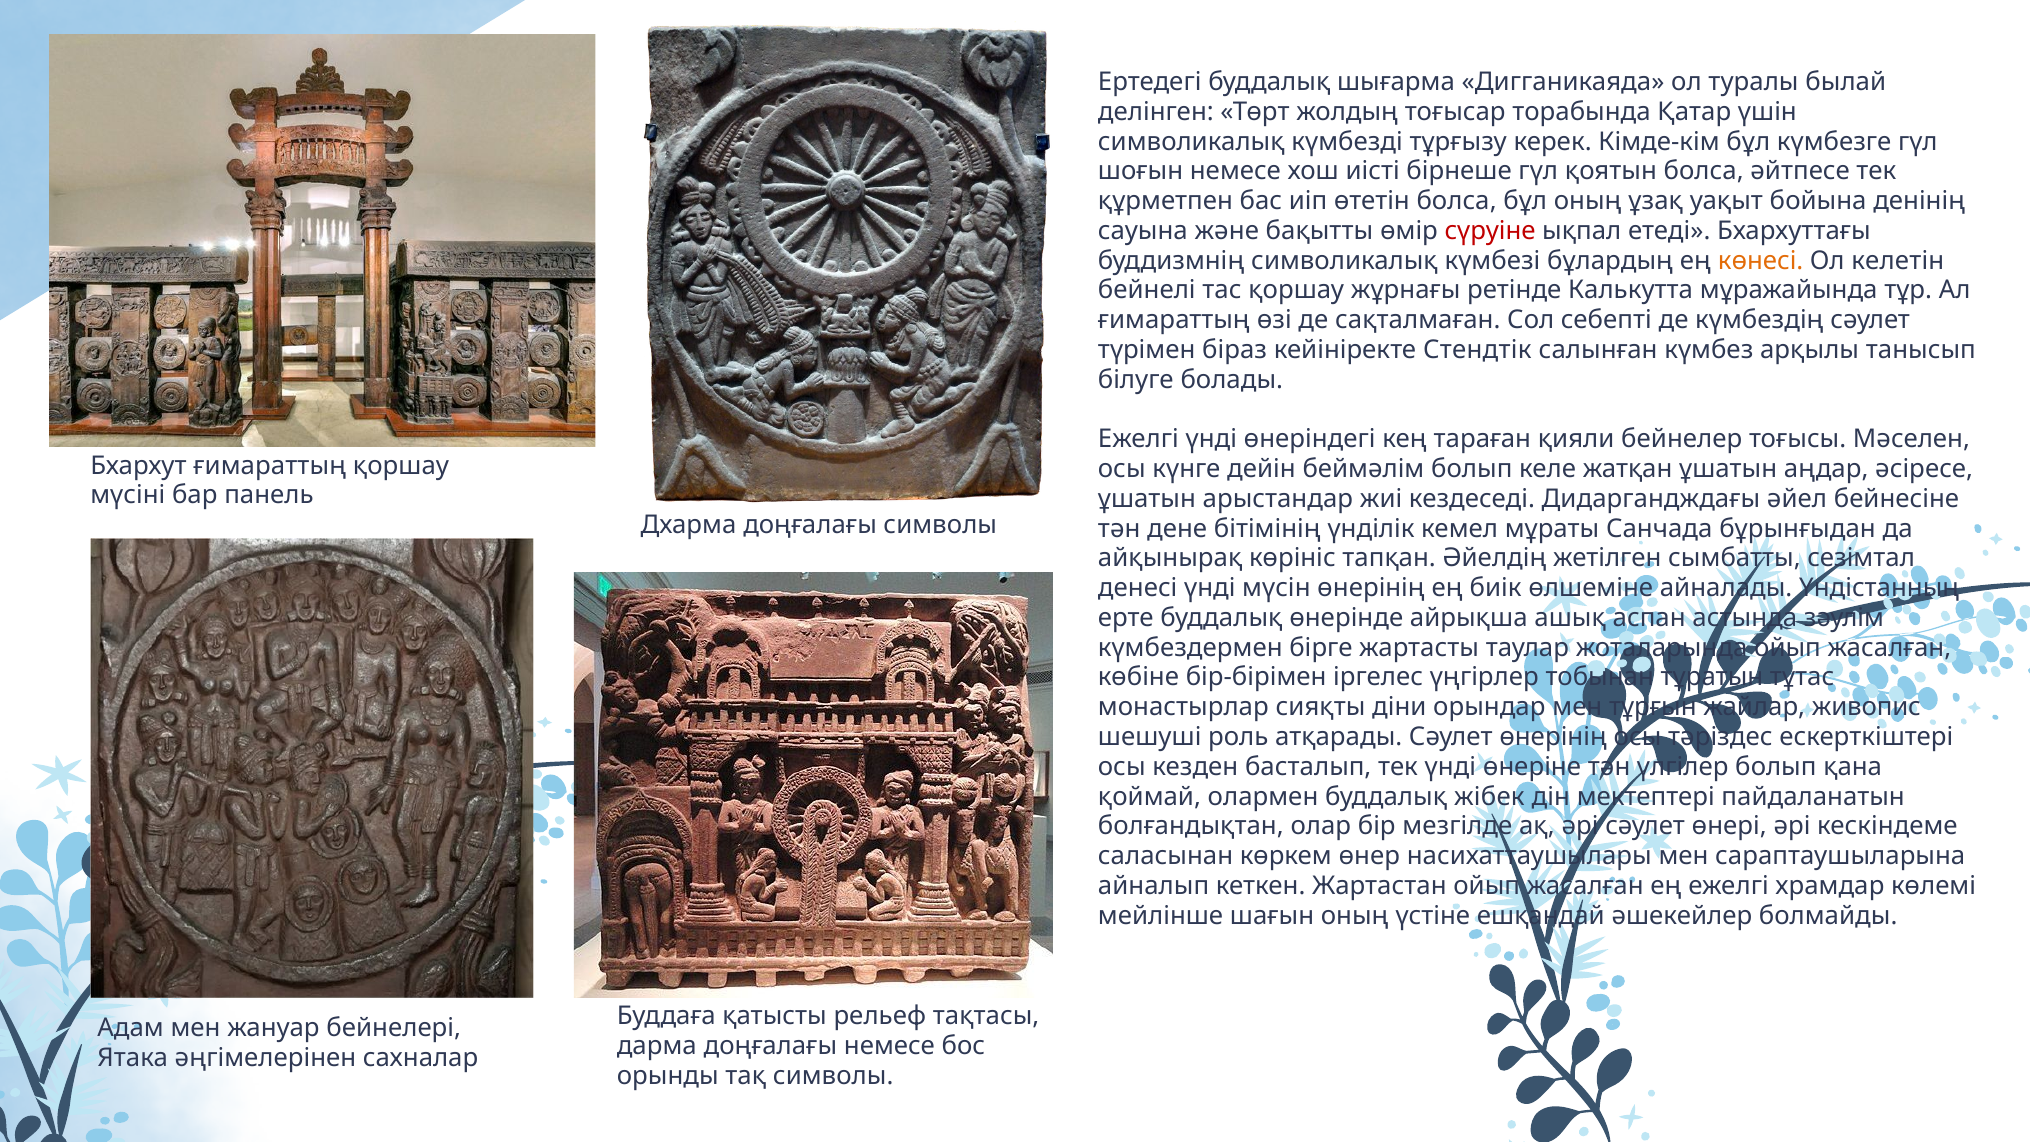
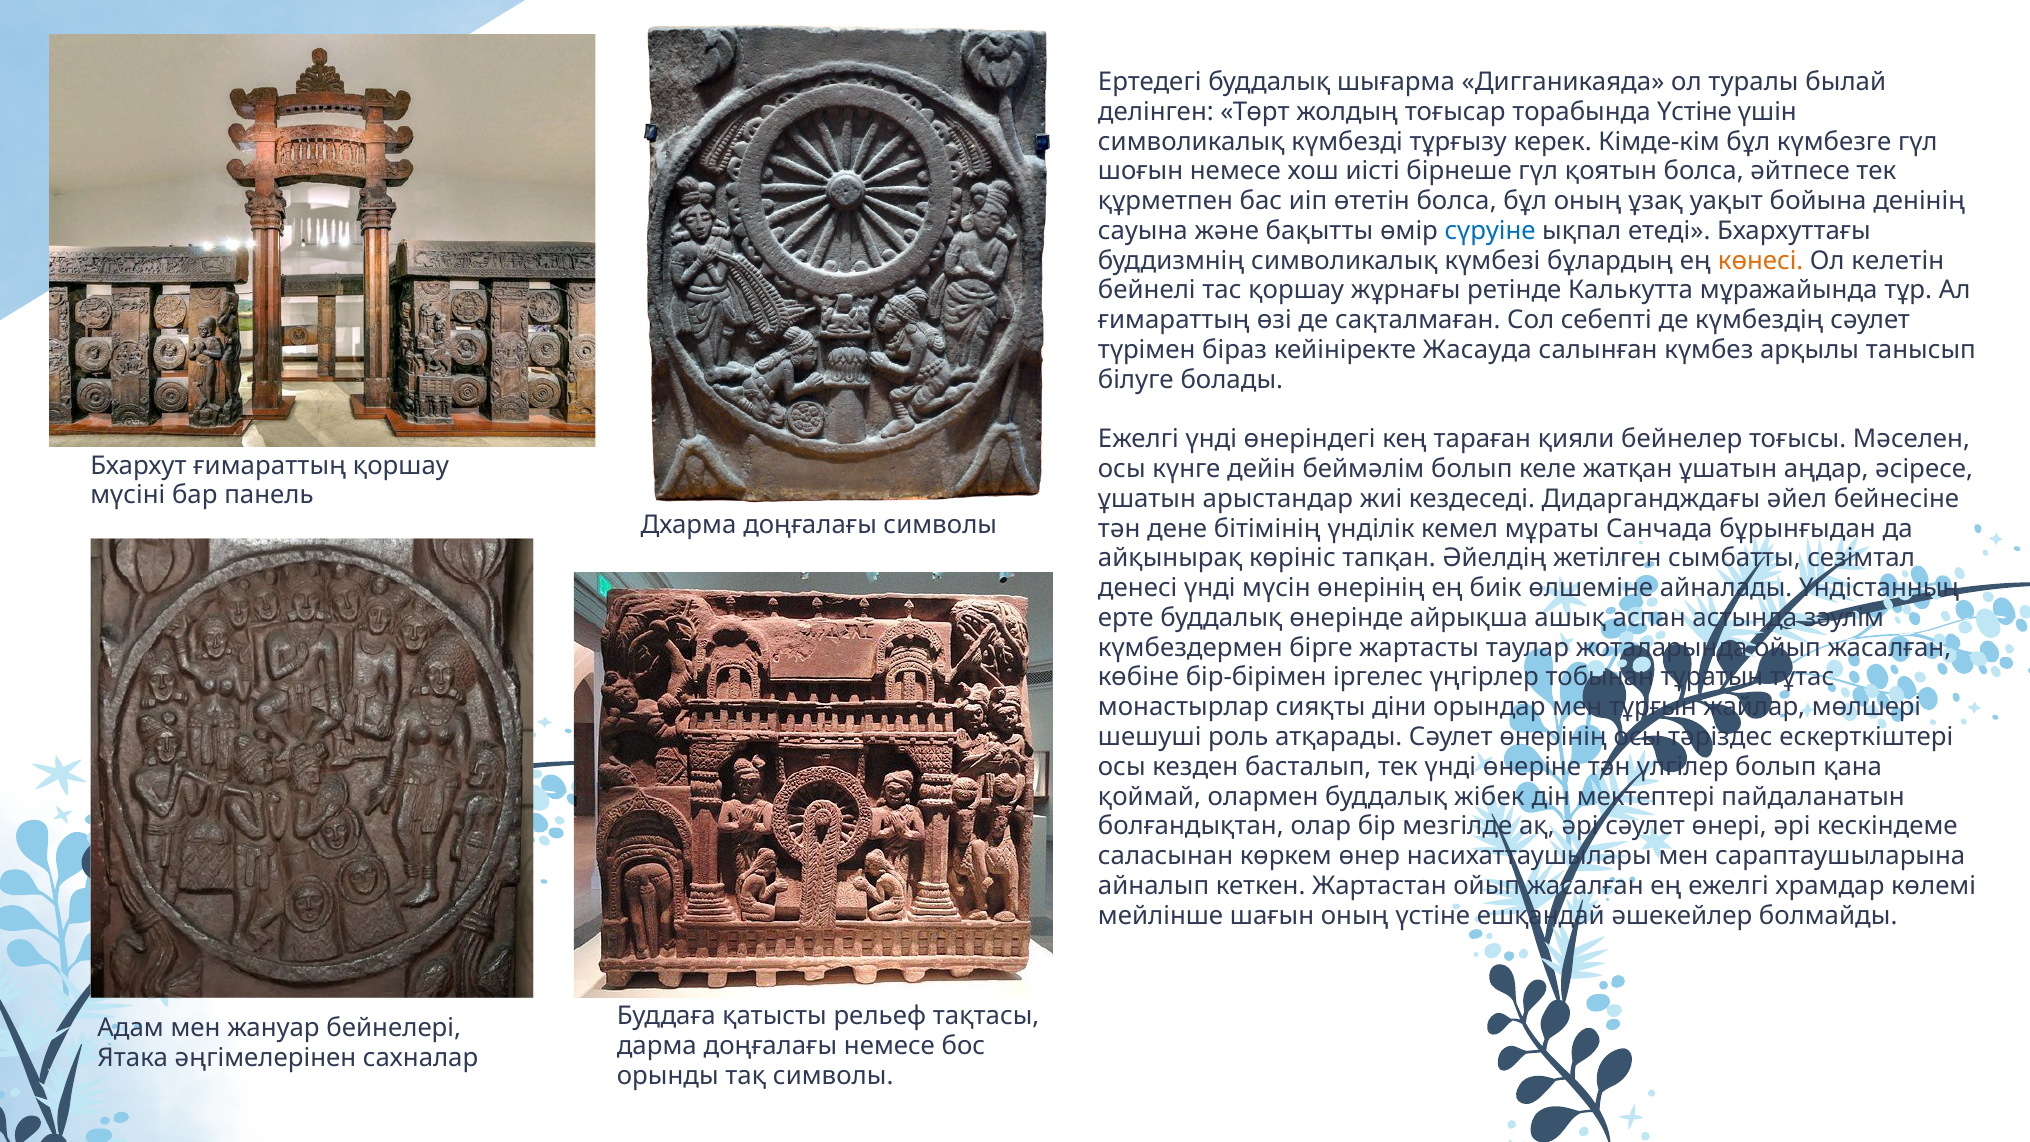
торабында Қатар: Қатар -> Үстіне
сүруіне colour: red -> blue
Стендтік: Стендтік -> Жасауда
живопис: живопис -> мөлшері
